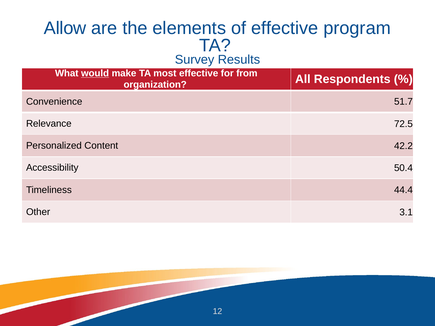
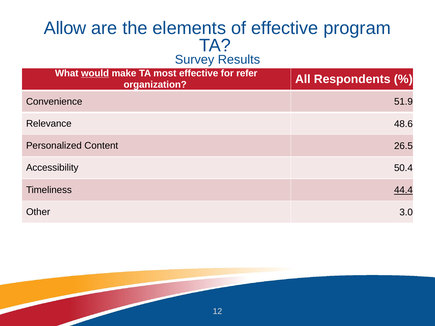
from: from -> refer
51.7: 51.7 -> 51.9
72.5: 72.5 -> 48.6
42.2: 42.2 -> 26.5
44.4 underline: none -> present
3.1: 3.1 -> 3.0
